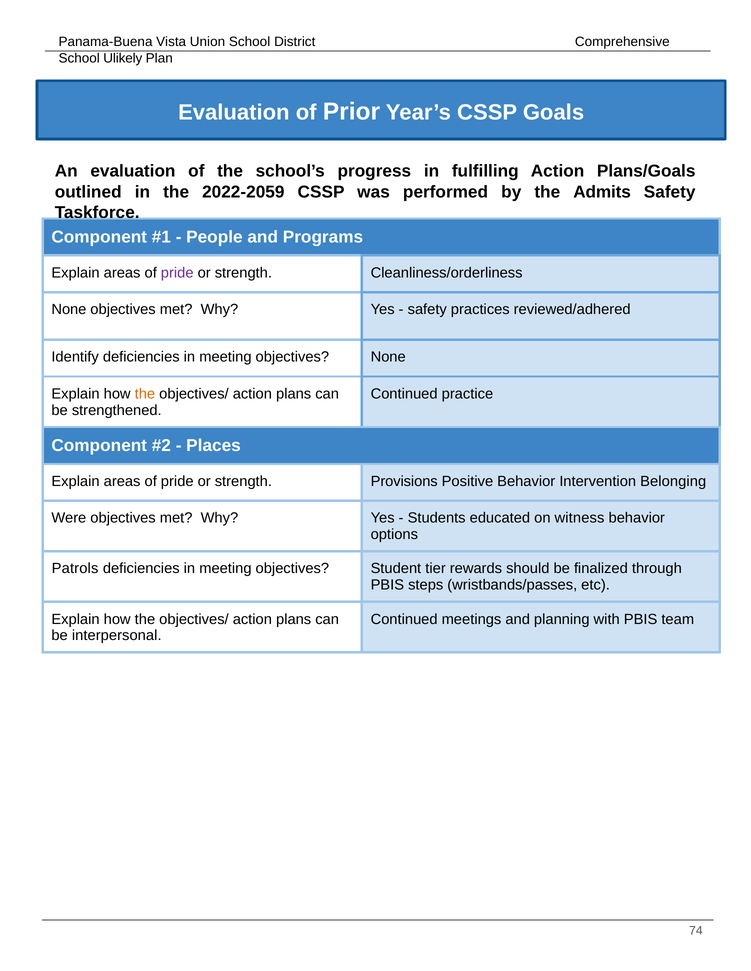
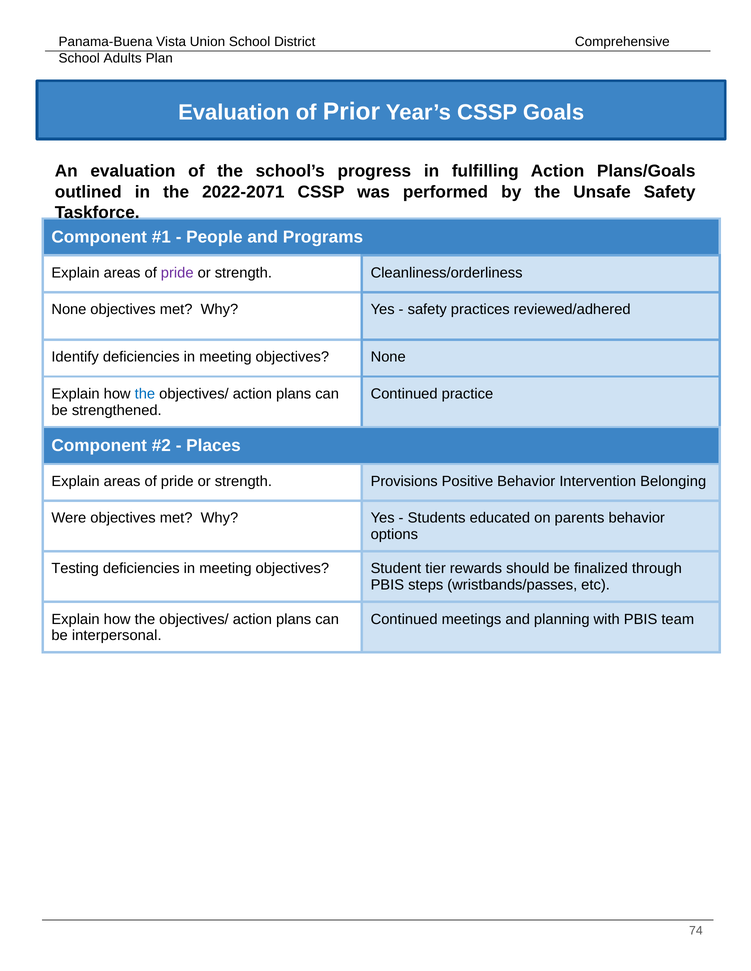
Ulikely: Ulikely -> Adults
2022-2059: 2022-2059 -> 2022-2071
Admits: Admits -> Unsafe
the at (145, 394) colour: orange -> blue
witness: witness -> parents
Patrols: Patrols -> Testing
